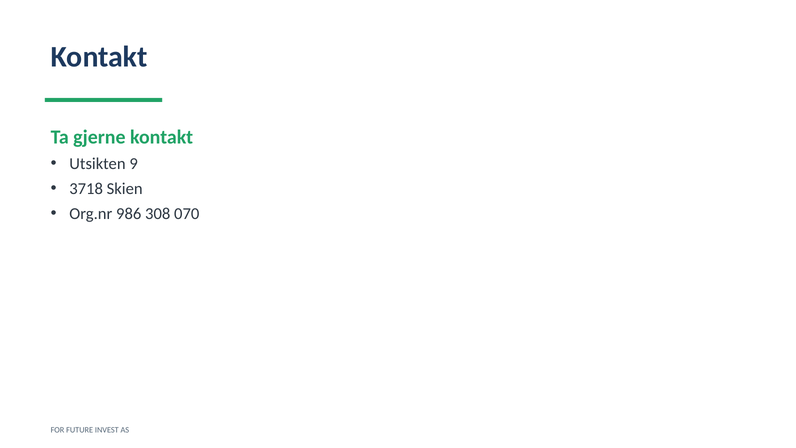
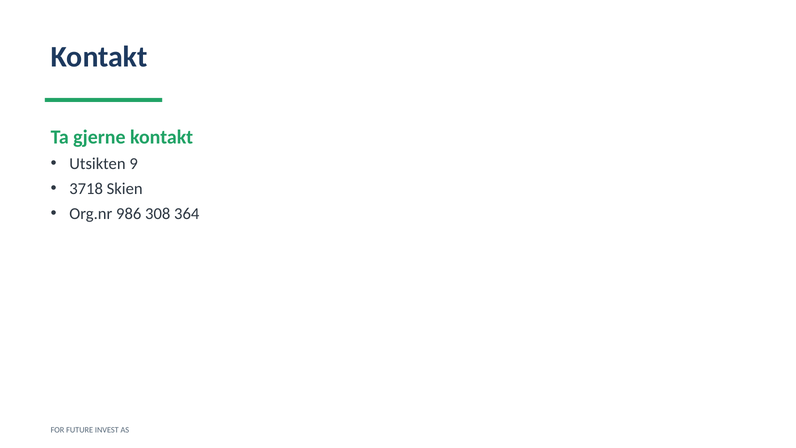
070: 070 -> 364
